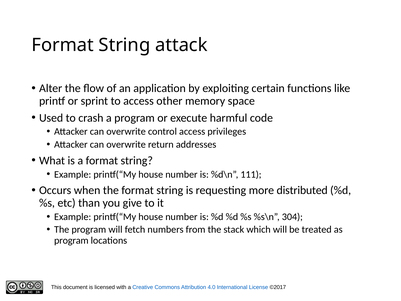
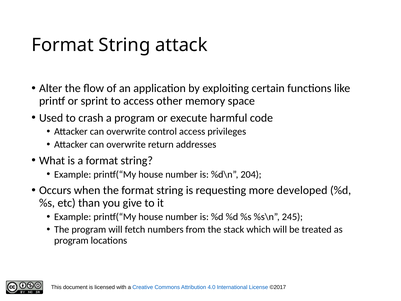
111: 111 -> 204
distributed: distributed -> developed
304: 304 -> 245
